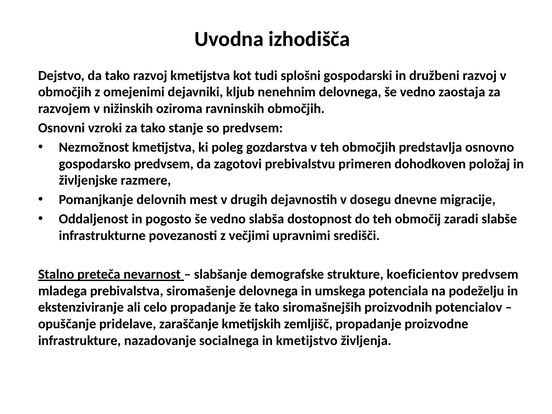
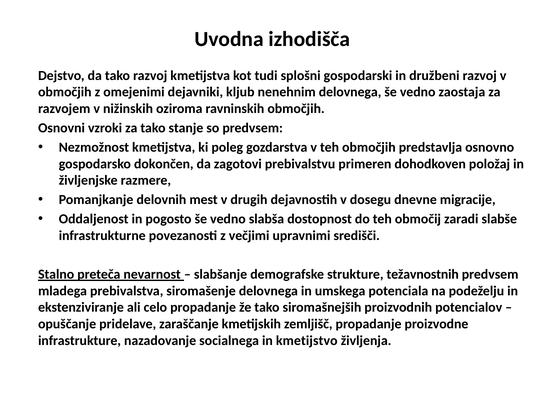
gospodarsko predvsem: predvsem -> dokončen
koeficientov: koeficientov -> težavnostnih
